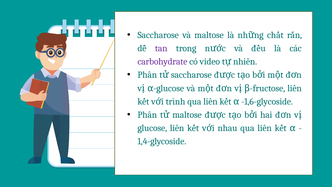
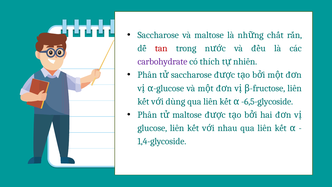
tan colour: purple -> red
video: video -> thích
trình: trình -> dùng
-1,6-glycoside: -1,6-glycoside -> -6,5-glycoside
